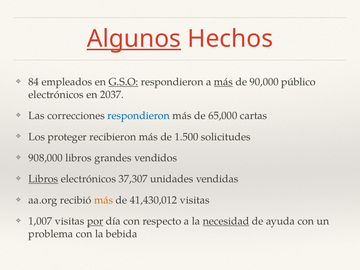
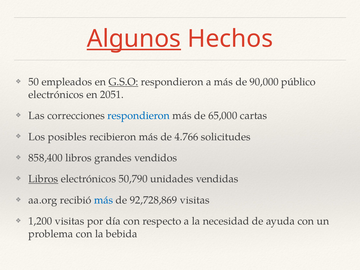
84: 84 -> 50
más at (223, 82) underline: present -> none
2037: 2037 -> 2051
proteger: proteger -> posibles
1.500: 1.500 -> 4.766
908,000: 908,000 -> 858,400
37,307: 37,307 -> 50,790
más at (104, 200) colour: orange -> blue
41,430,012: 41,430,012 -> 92,728,869
1,007: 1,007 -> 1,200
por underline: present -> none
necesidad underline: present -> none
